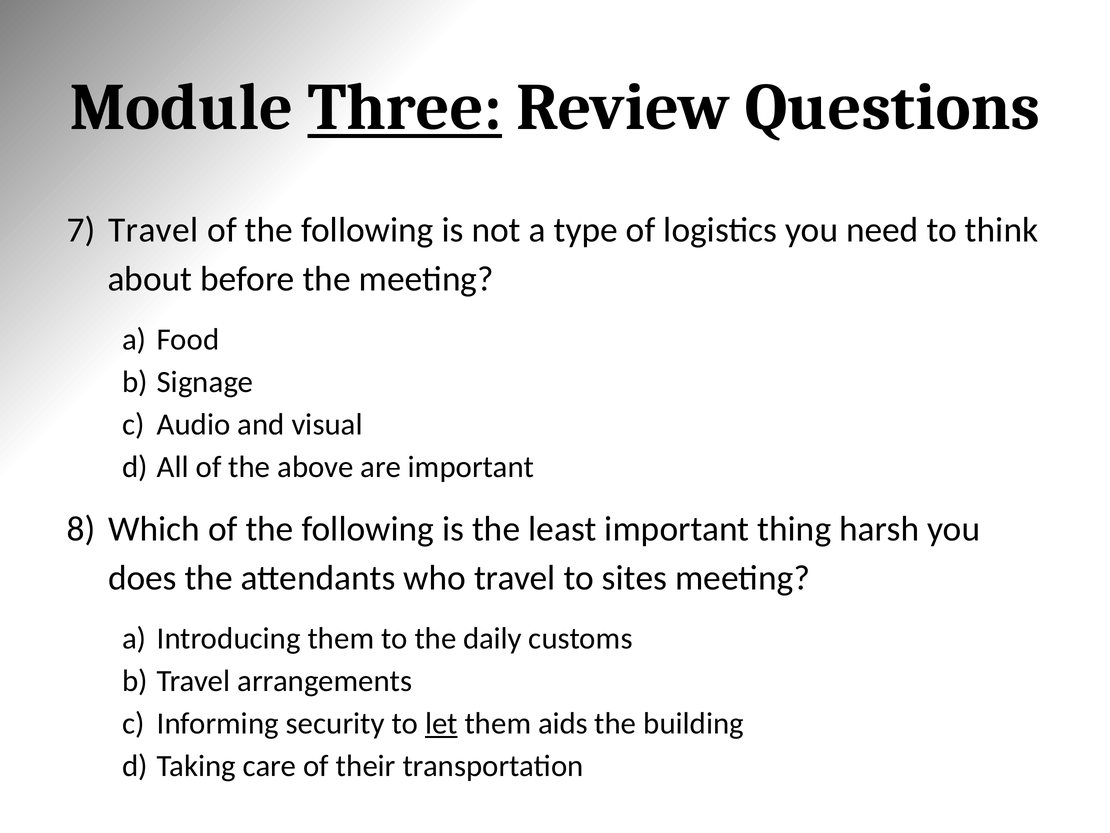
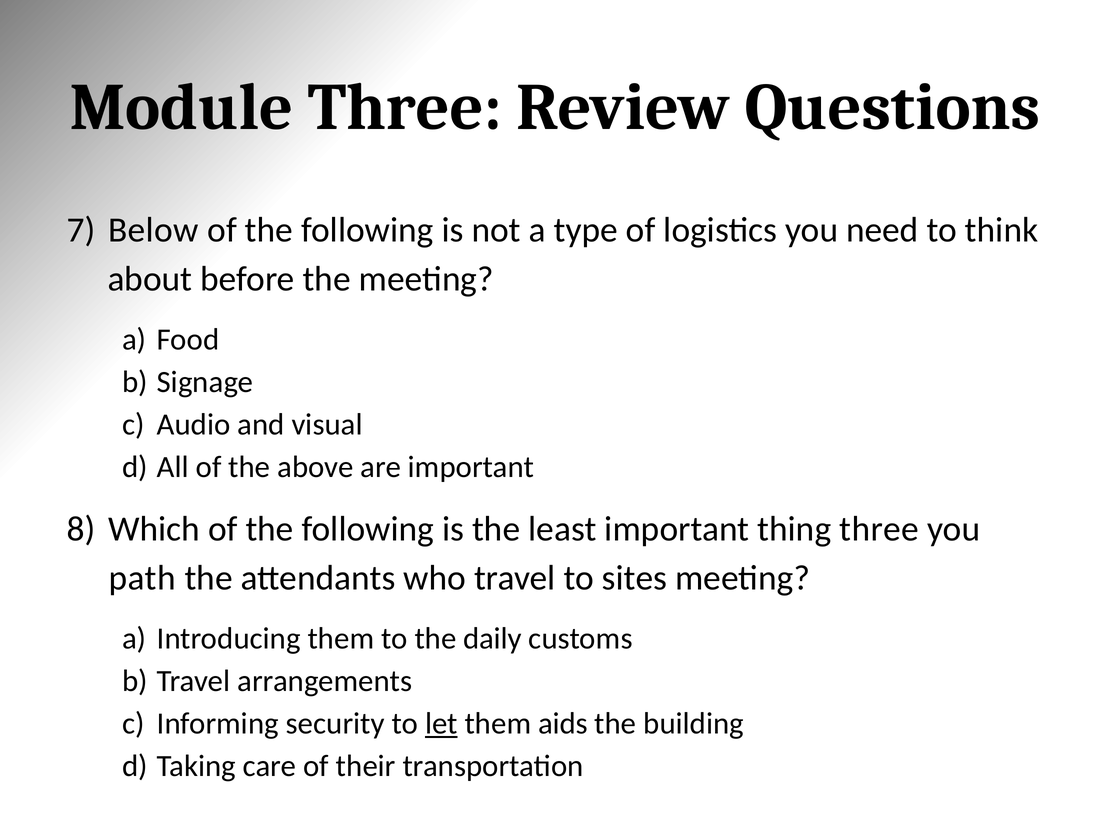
Three at (405, 107) underline: present -> none
Travel at (153, 230): Travel -> Below
thing harsh: harsh -> three
does: does -> path
